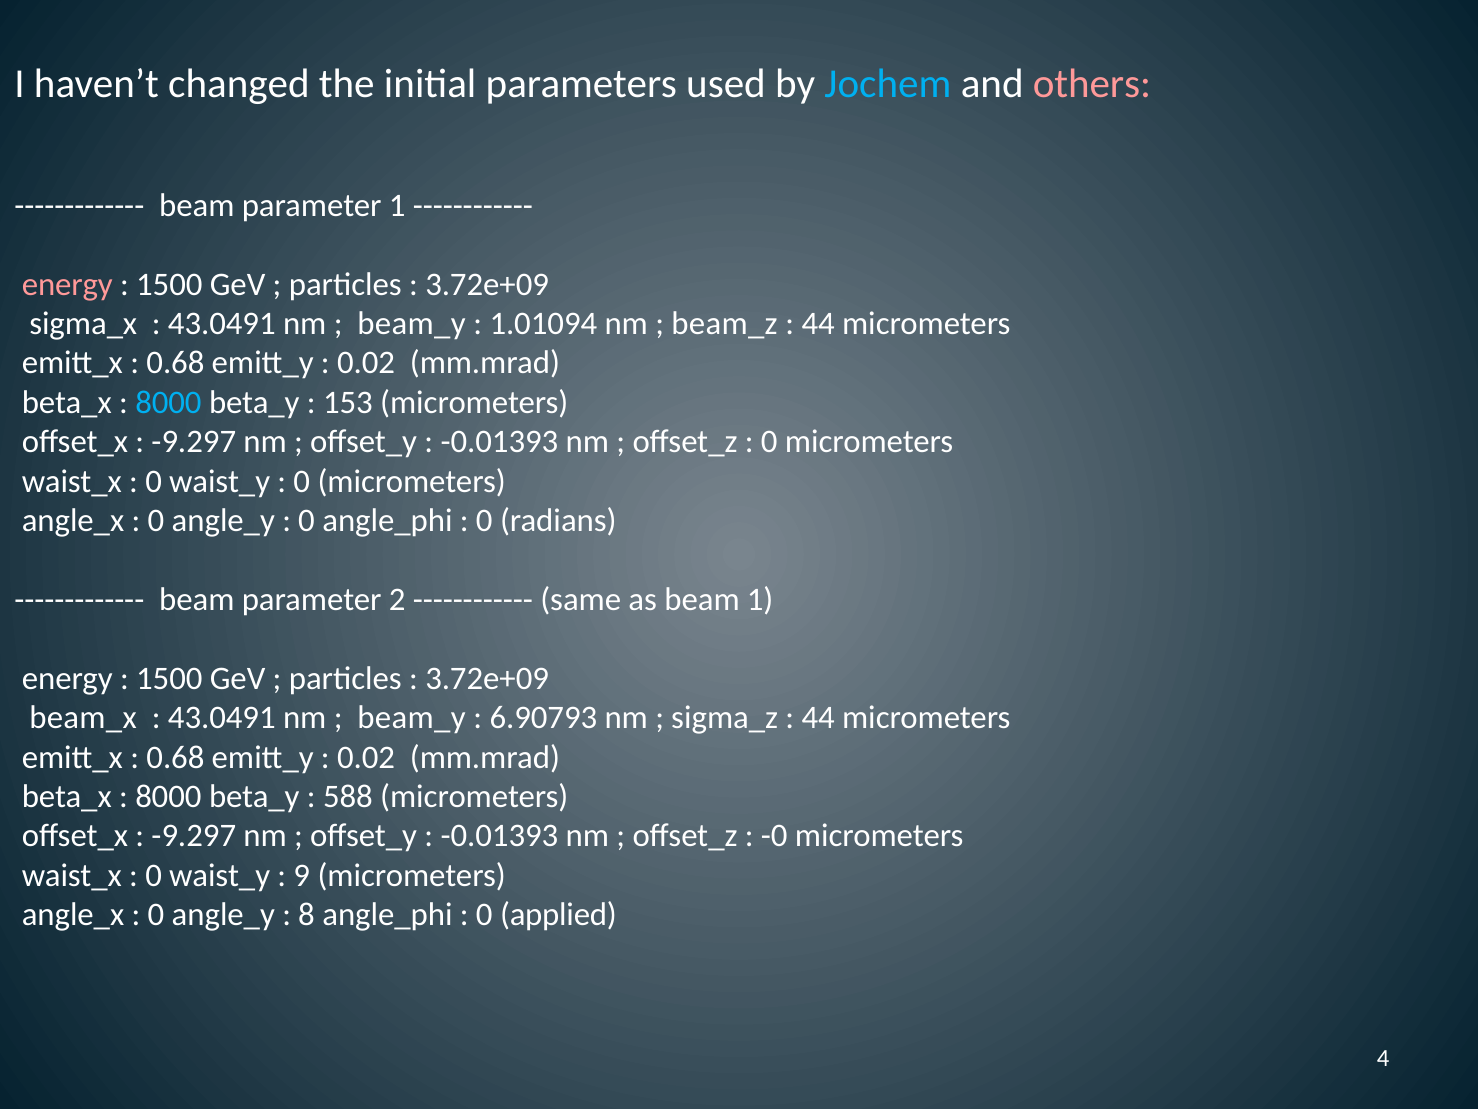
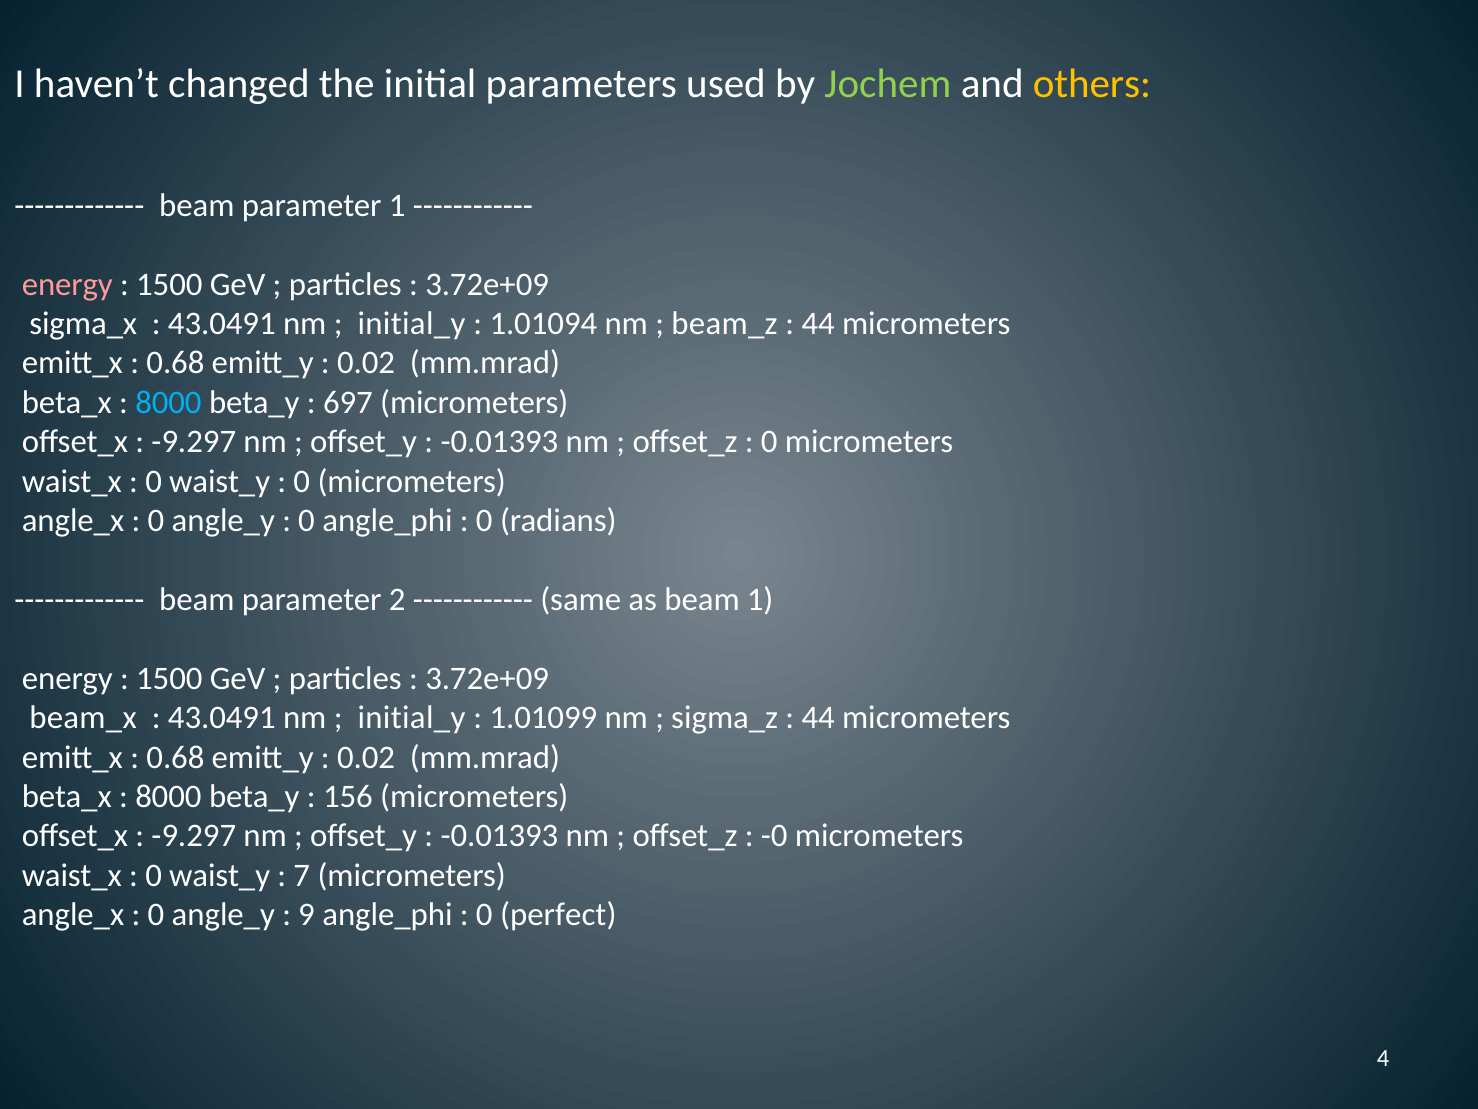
Jochem colour: light blue -> light green
others colour: pink -> yellow
beam_y at (411, 324): beam_y -> initial_y
153: 153 -> 697
beam_y at (411, 717): beam_y -> initial_y
6.90793: 6.90793 -> 1.01099
588: 588 -> 156
9: 9 -> 7
8: 8 -> 9
applied: applied -> perfect
